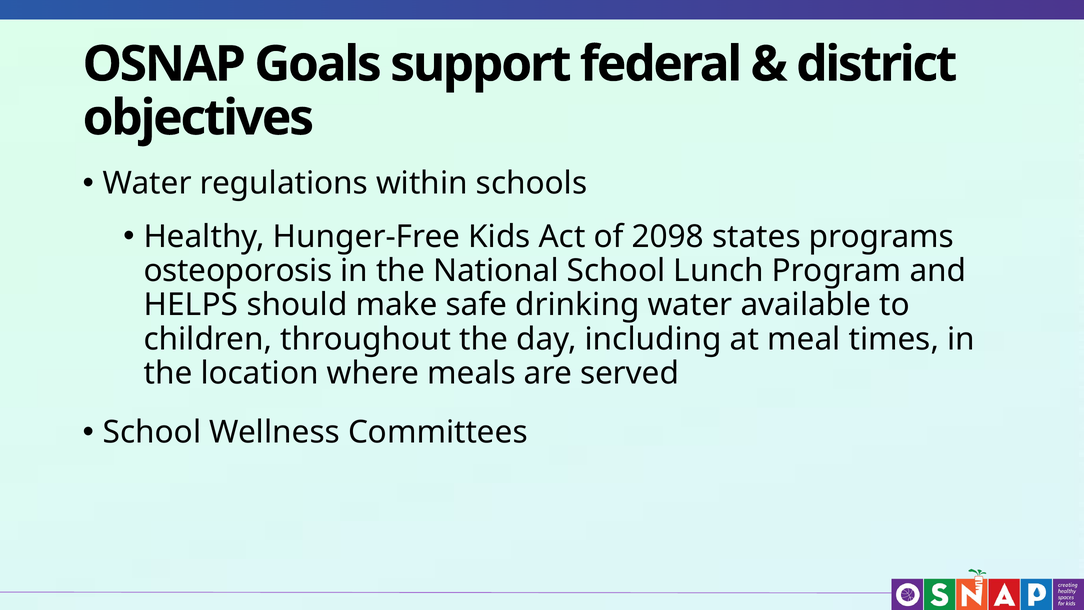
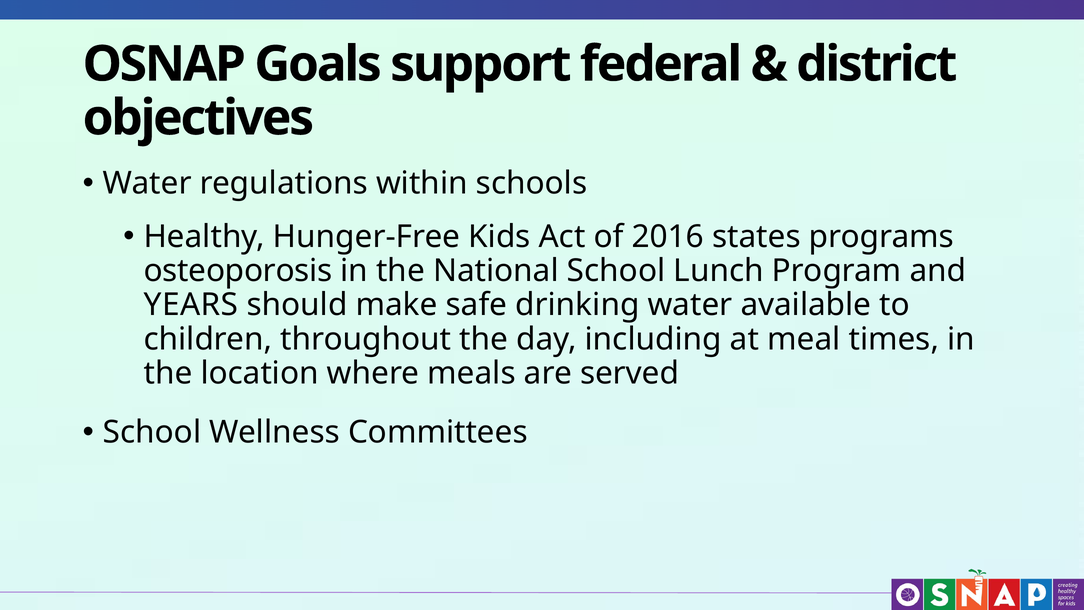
2098: 2098 -> 2016
HELPS: HELPS -> YEARS
